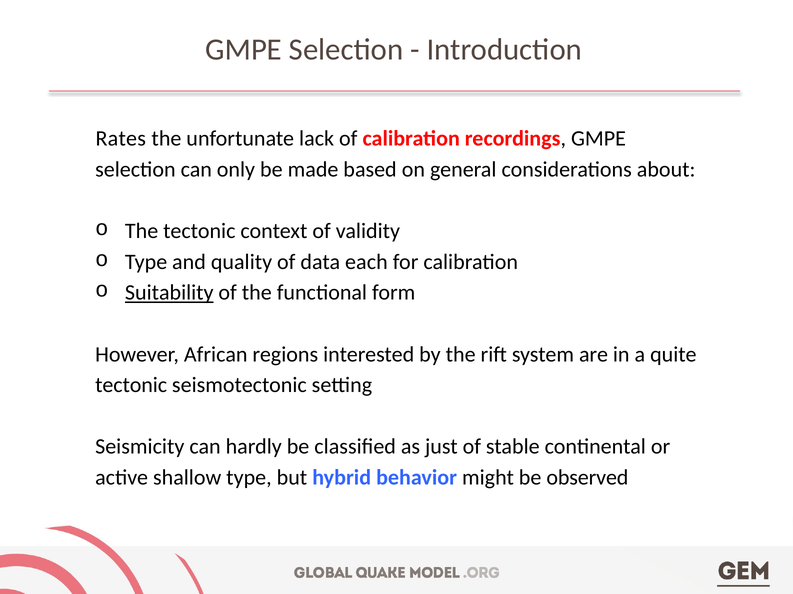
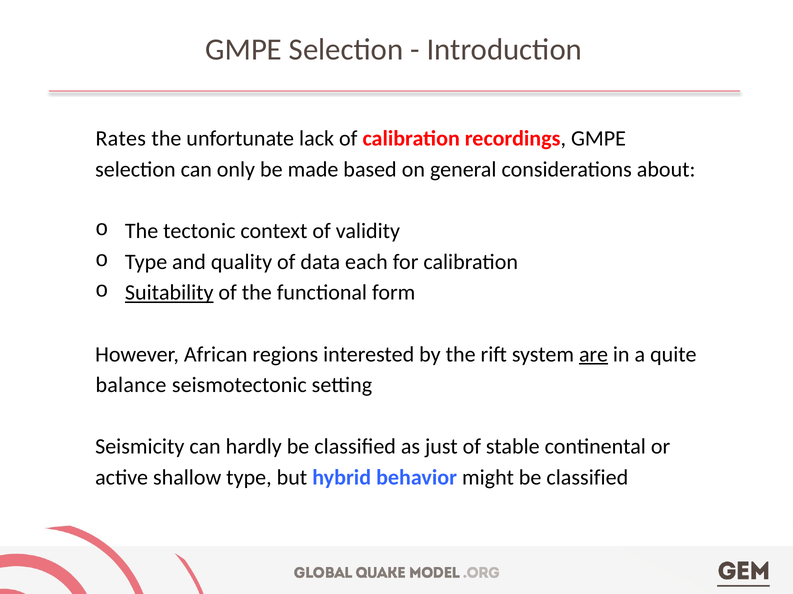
are underline: none -> present
tectonic at (131, 386): tectonic -> balance
might be observed: observed -> classified
